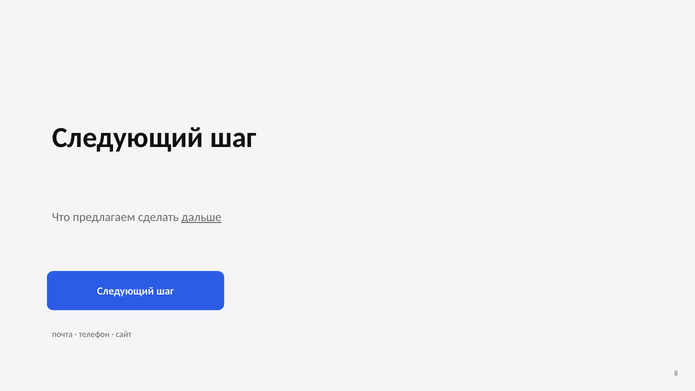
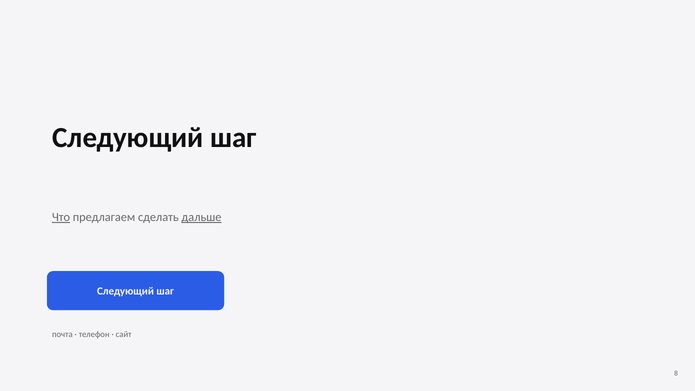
Что underline: none -> present
